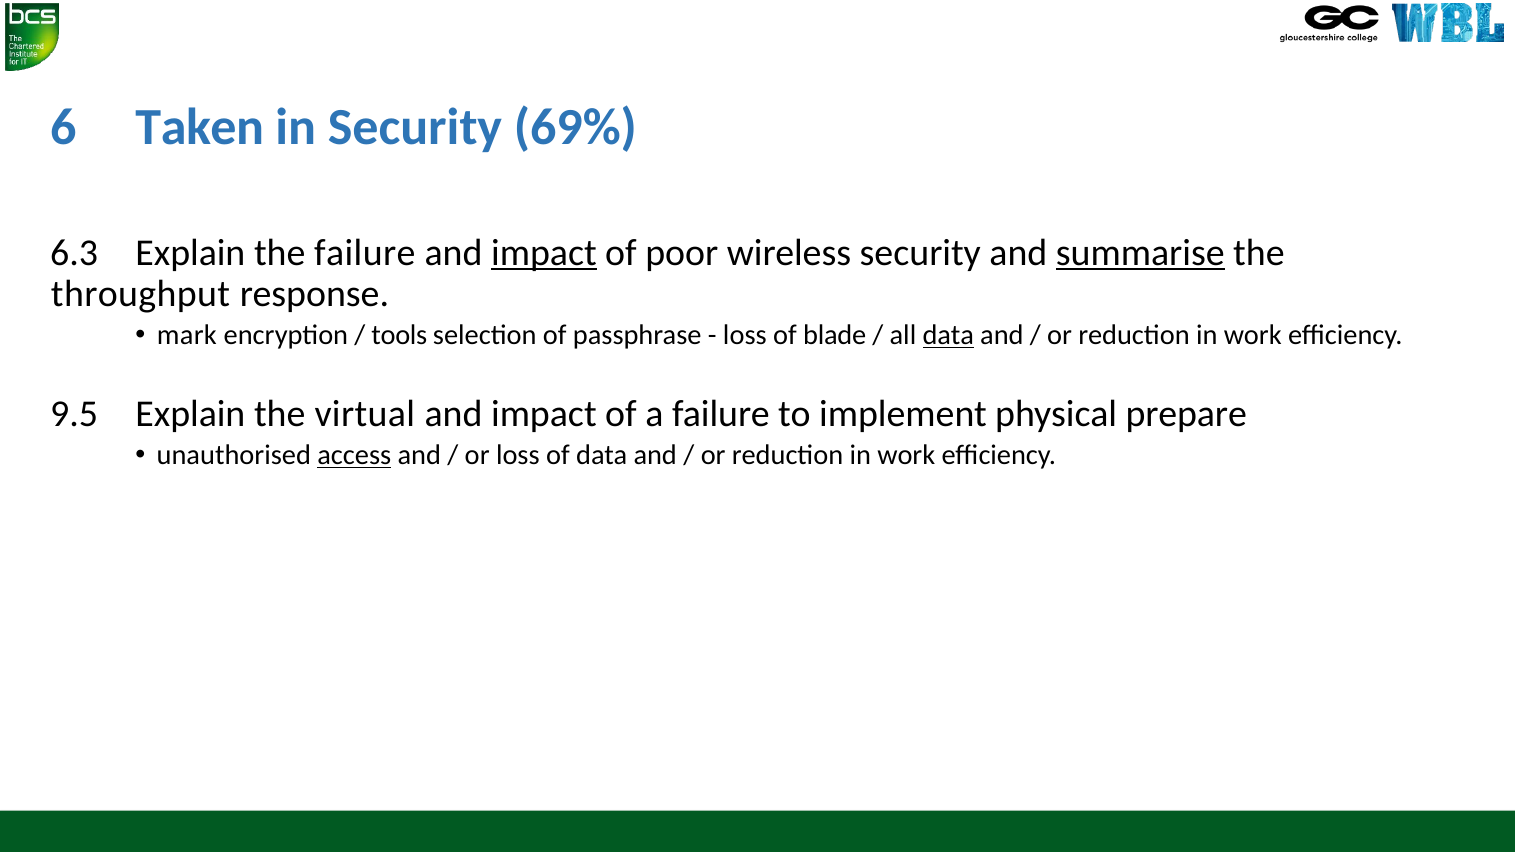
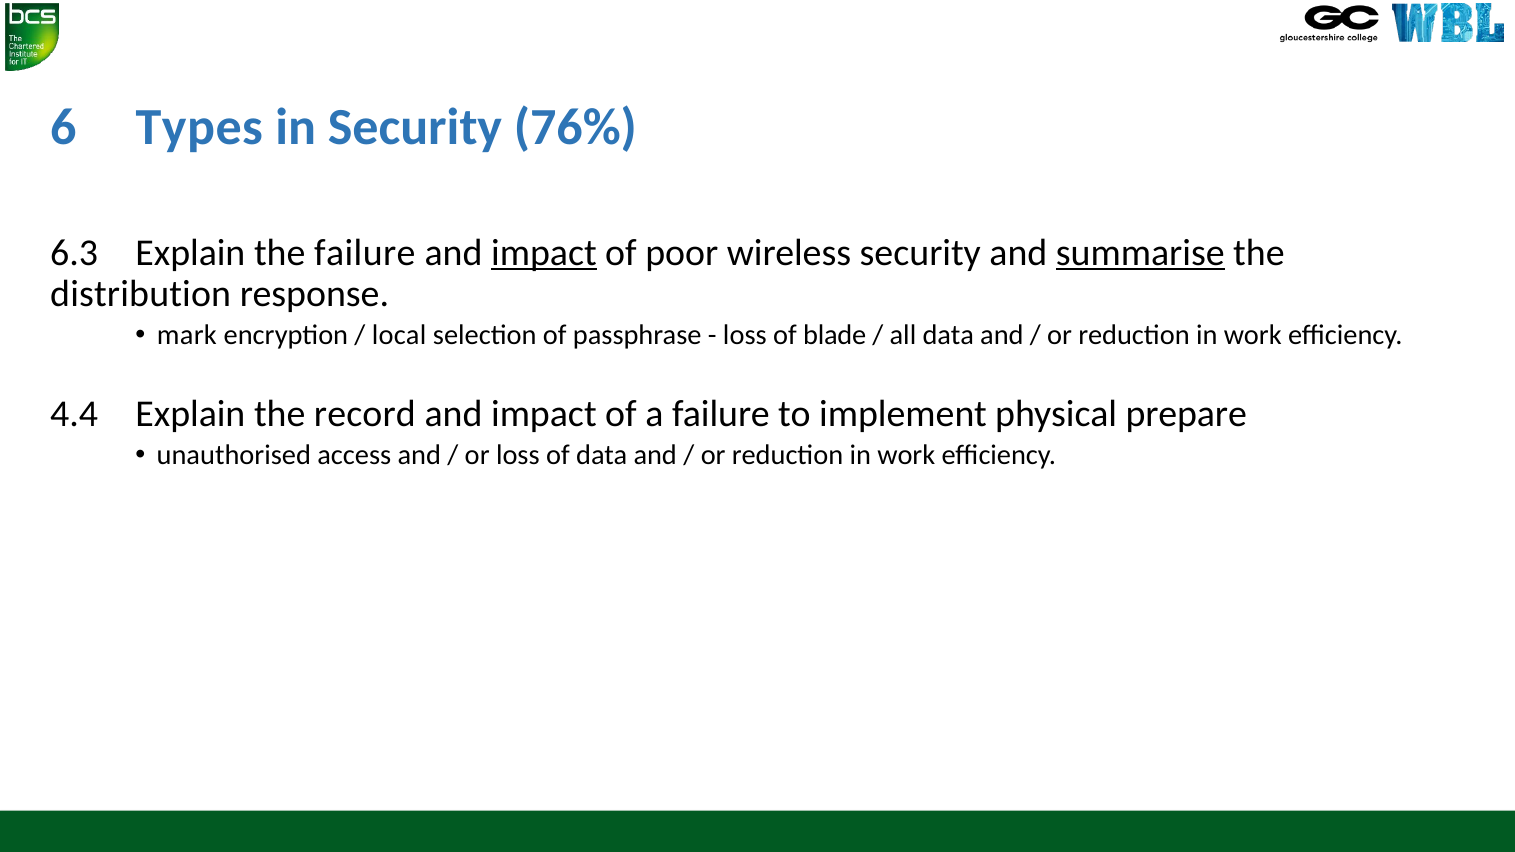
Taken: Taken -> Types
69%: 69% -> 76%
throughput: throughput -> distribution
tools: tools -> local
data at (948, 335) underline: present -> none
9.5: 9.5 -> 4.4
virtual: virtual -> record
access underline: present -> none
